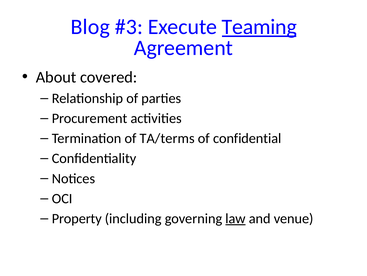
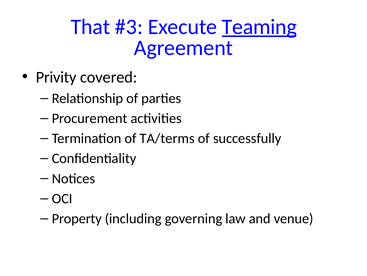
Blog: Blog -> That
About: About -> Privity
confidential: confidential -> successfully
law underline: present -> none
